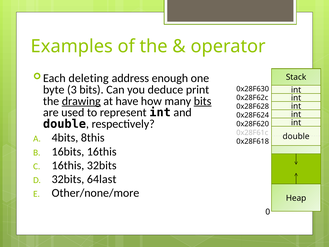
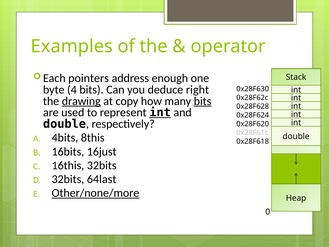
deleting: deleting -> pointers
3: 3 -> 4
print: print -> right
have: have -> copy
int at (160, 112) underline: none -> present
16bits 16this: 16this -> 16just
Other/none/more underline: none -> present
